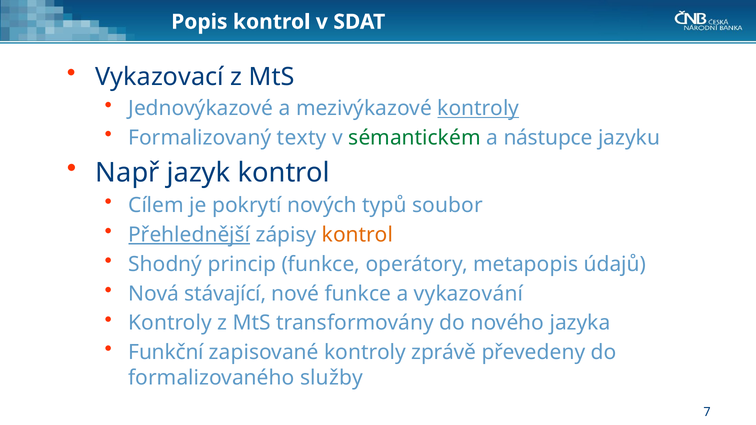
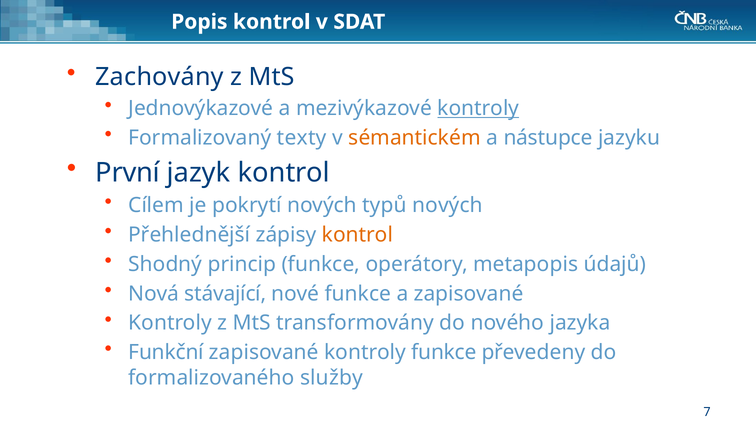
Vykazovací: Vykazovací -> Zachovány
sémantickém colour: green -> orange
Např: Např -> První
typů soubor: soubor -> nových
Přehlednější underline: present -> none
a vykazování: vykazování -> zapisované
kontroly zprávě: zprávě -> funkce
